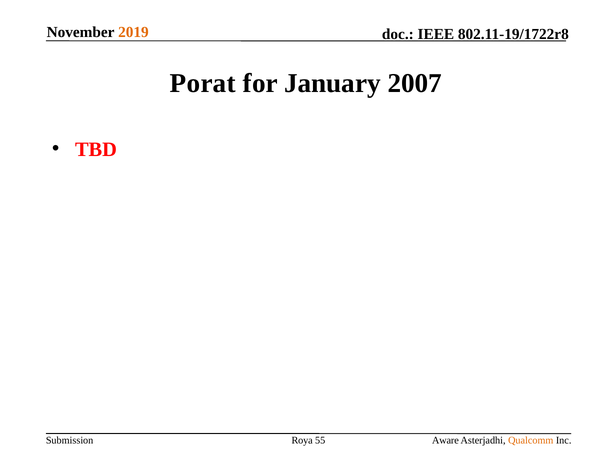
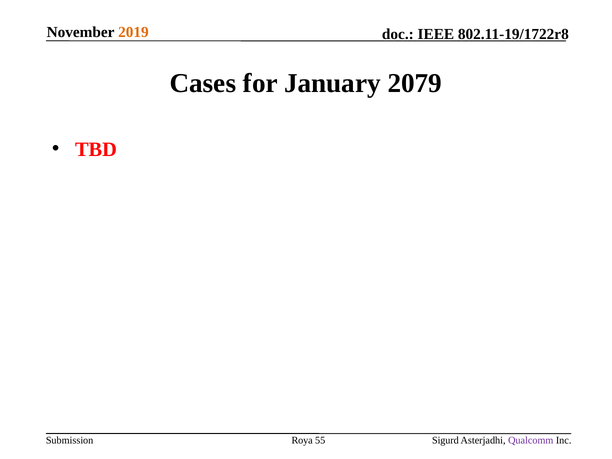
Porat: Porat -> Cases
2007: 2007 -> 2079
Aware: Aware -> Sigurd
Qualcomm colour: orange -> purple
